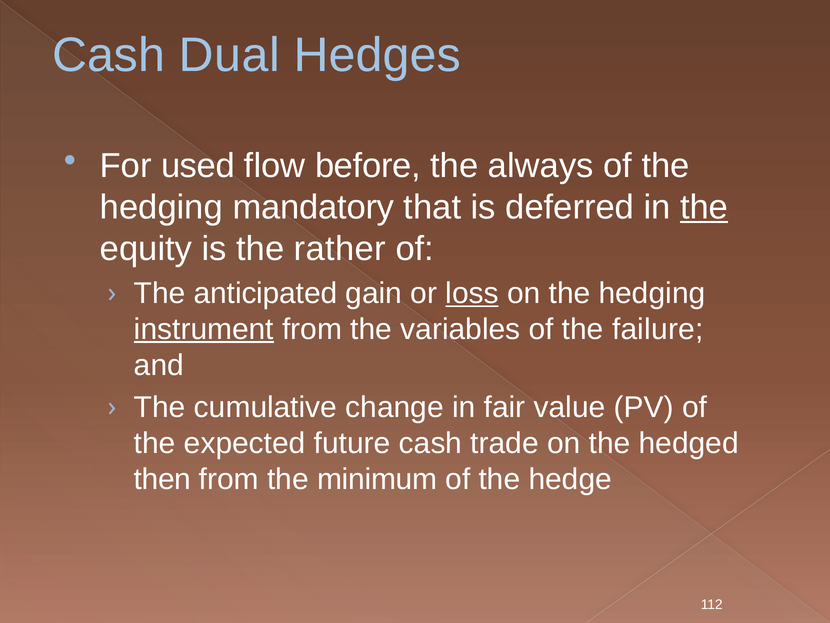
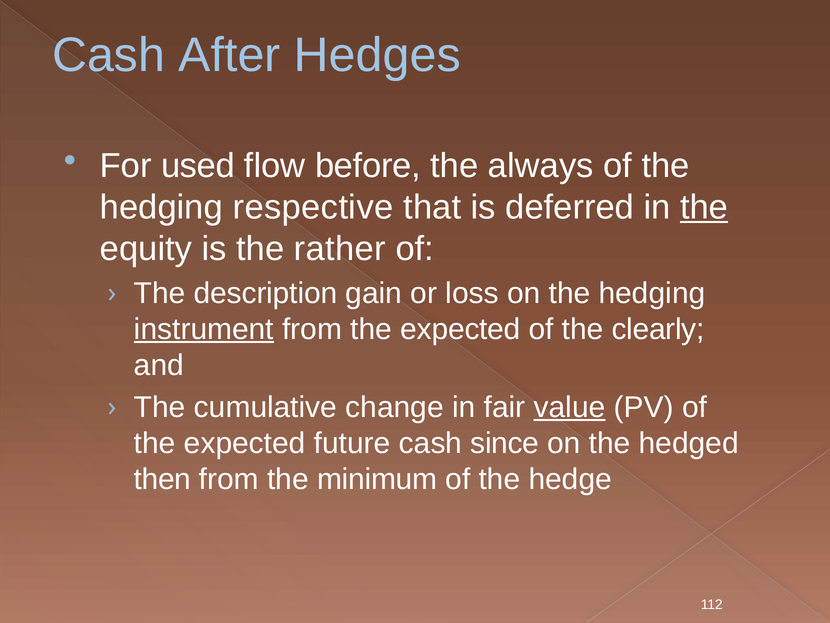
Dual: Dual -> After
mandatory: mandatory -> respective
anticipated: anticipated -> description
loss underline: present -> none
from the variables: variables -> expected
failure: failure -> clearly
value underline: none -> present
trade: trade -> since
